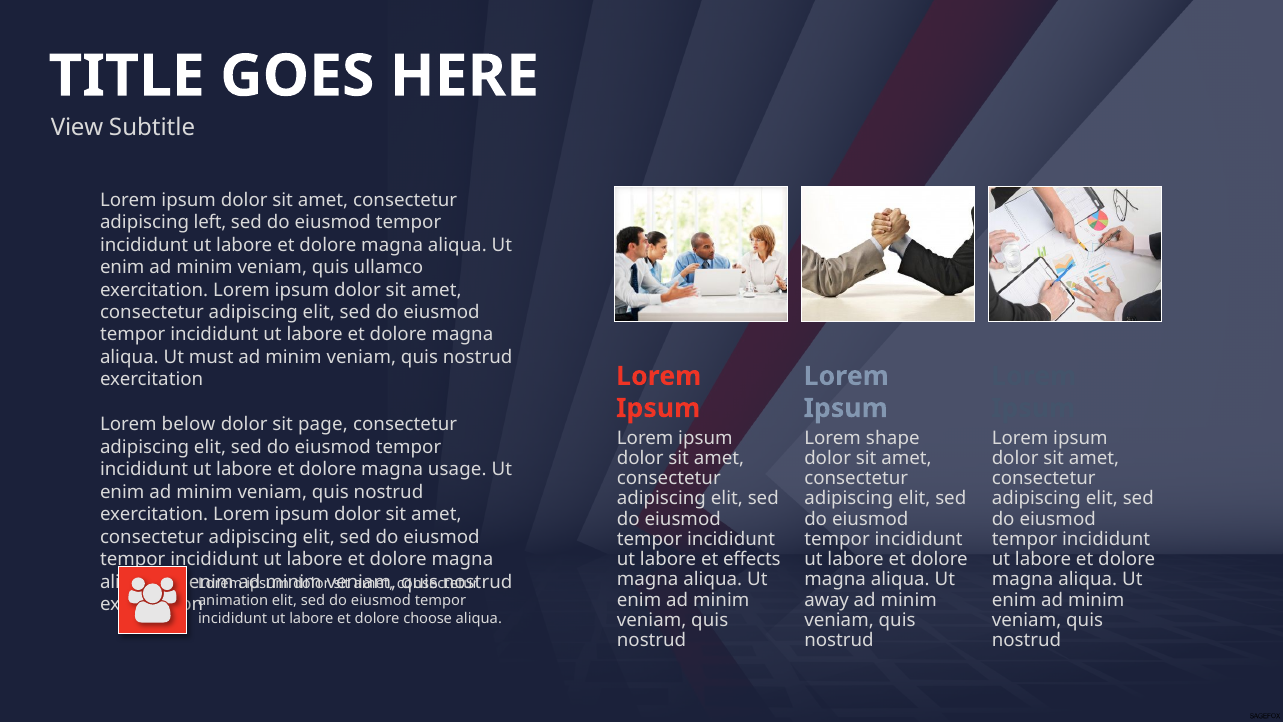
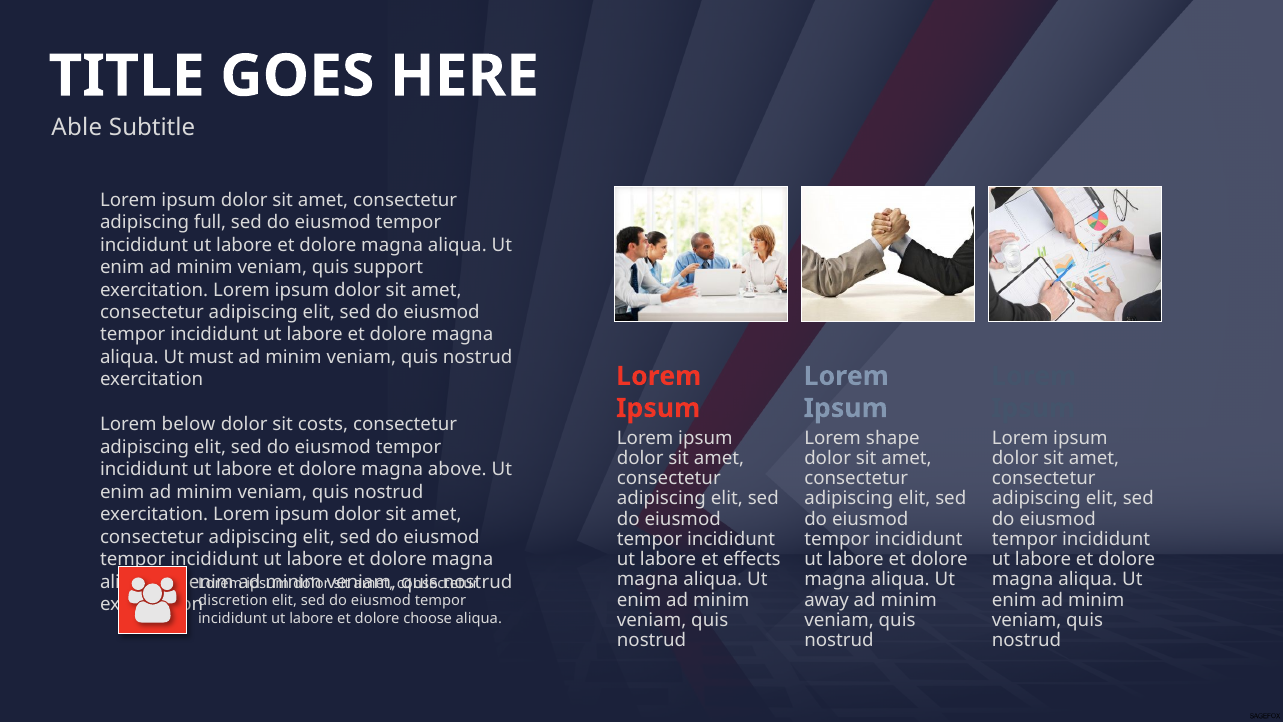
View: View -> Able
left: left -> full
ullamco: ullamco -> support
page: page -> costs
usage: usage -> above
animation: animation -> discretion
